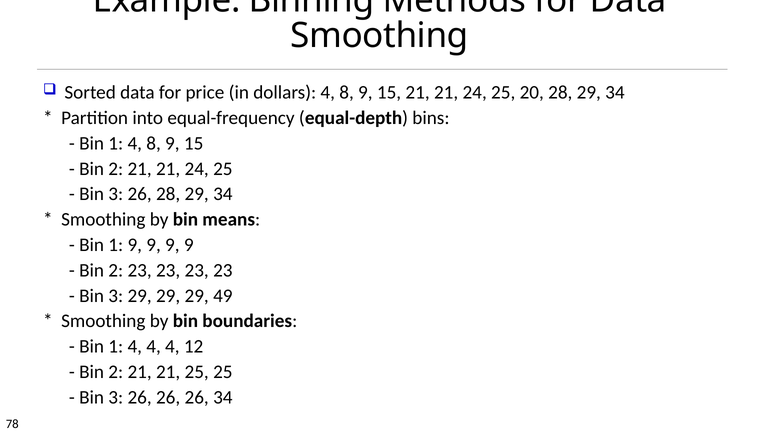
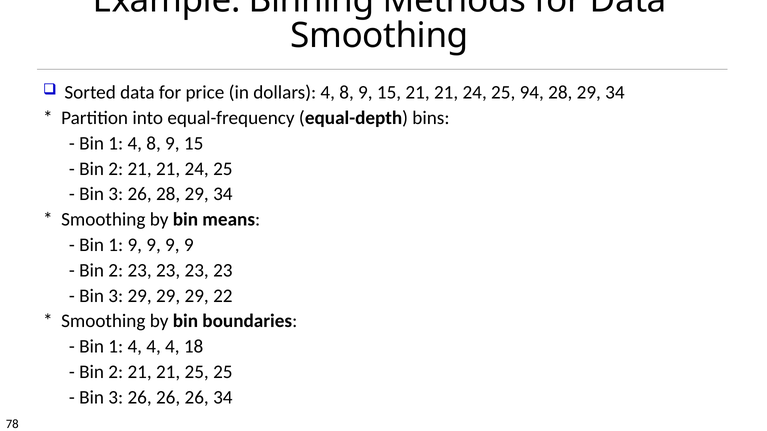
20: 20 -> 94
49: 49 -> 22
12: 12 -> 18
